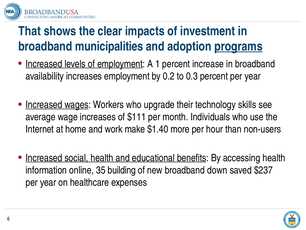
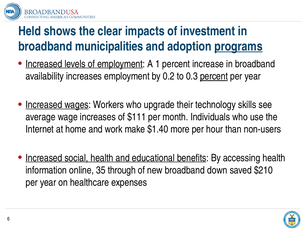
That: That -> Held
percent at (214, 76) underline: none -> present
building: building -> through
$237: $237 -> $210
